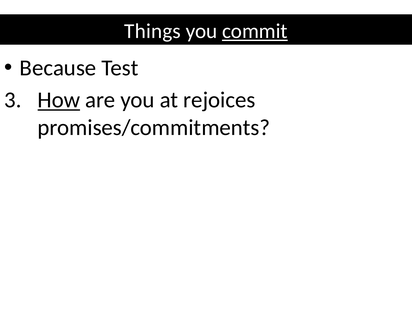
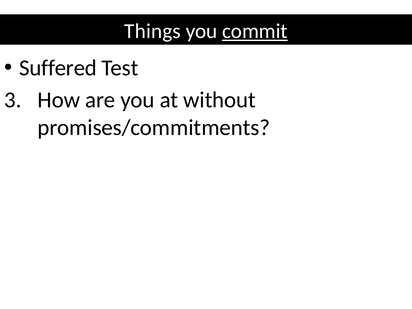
Because: Because -> Suffered
How underline: present -> none
rejoices: rejoices -> without
